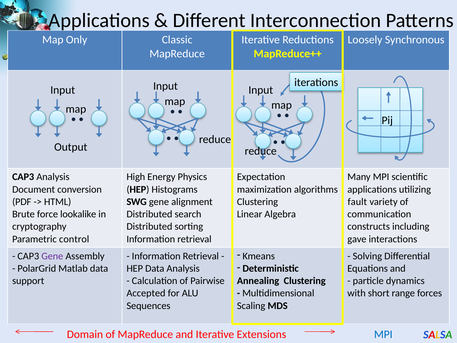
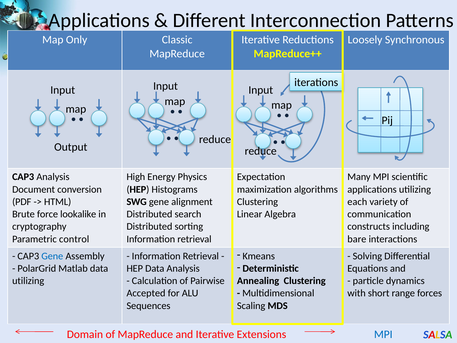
fault: fault -> each
gave: gave -> bare
Gene at (52, 256) colour: purple -> blue
support at (28, 281): support -> utilizing
